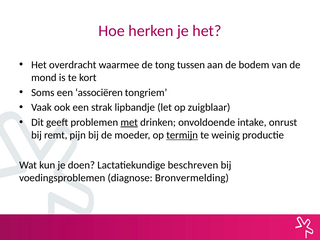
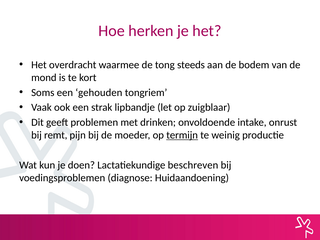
tussen: tussen -> steeds
associëren: associëren -> gehouden
met underline: present -> none
Bronvermelding: Bronvermelding -> Huidaandoening
